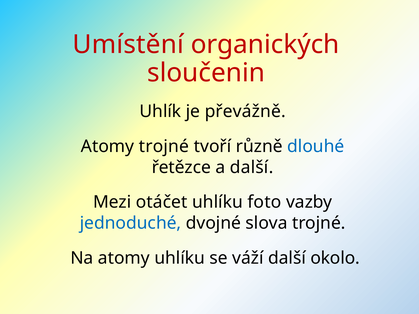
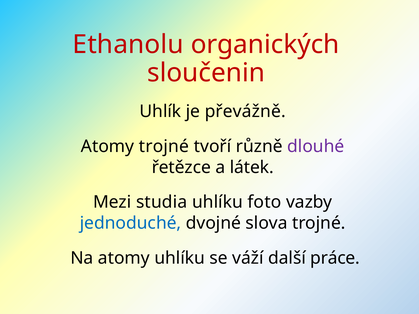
Umístění: Umístění -> Ethanolu
dlouhé colour: blue -> purple
a další: další -> látek
otáčet: otáčet -> studia
okolo: okolo -> práce
